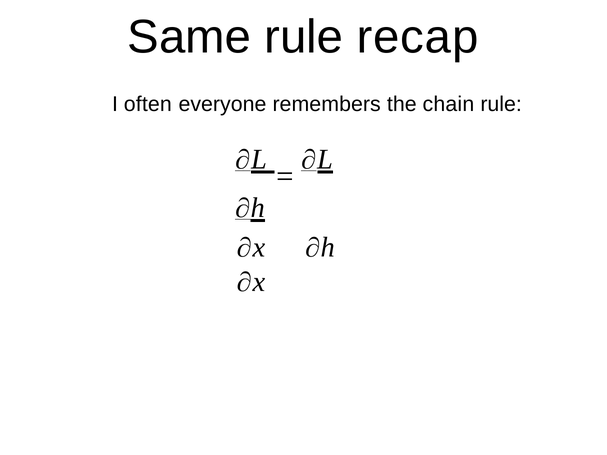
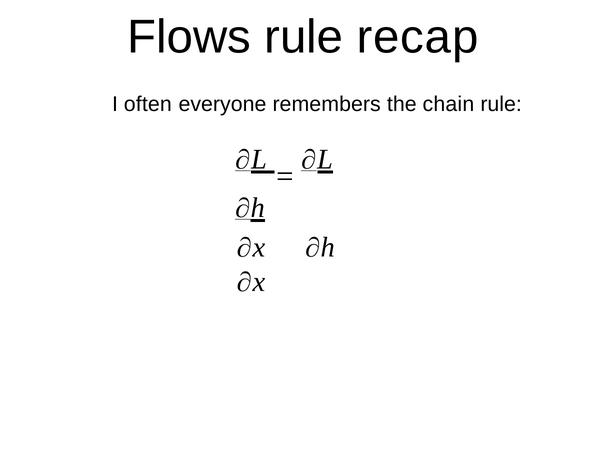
Same: Same -> Flows
